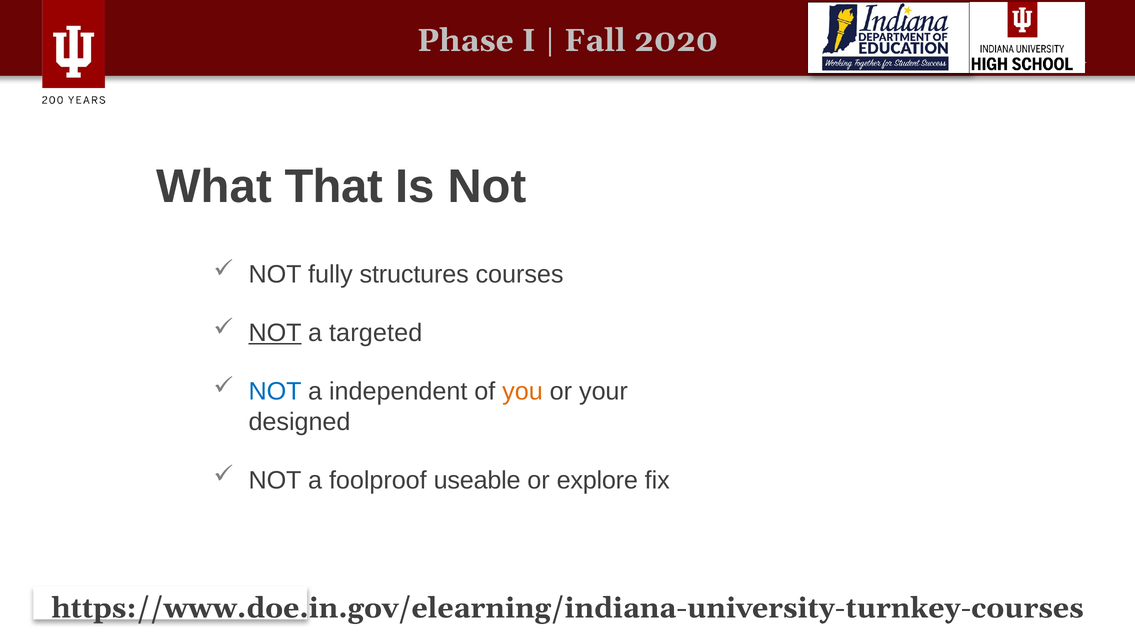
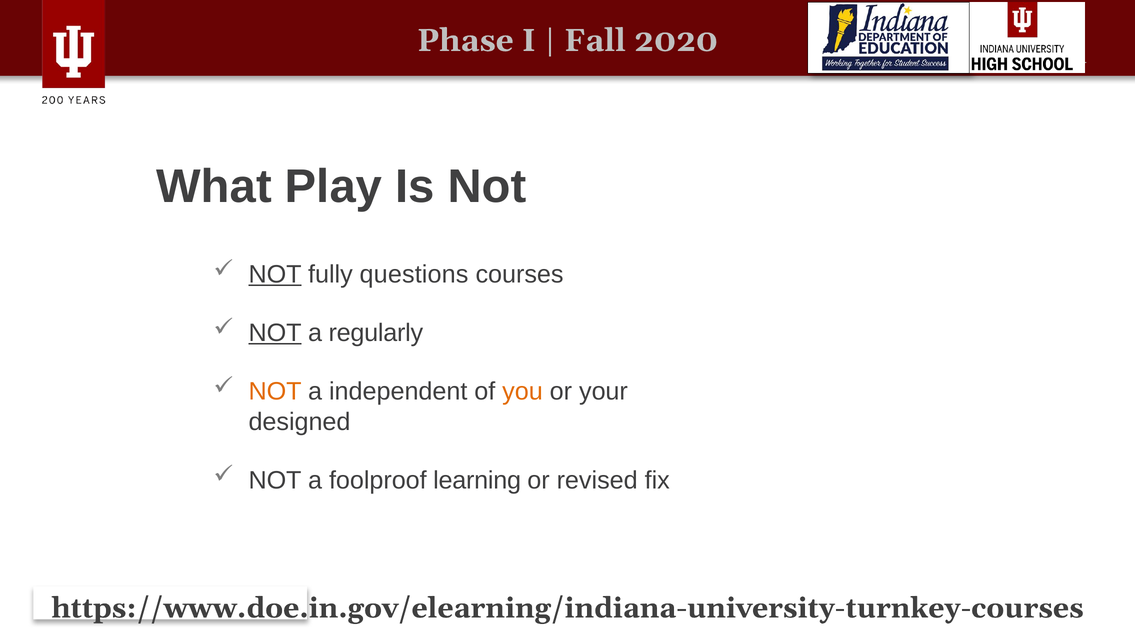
That: That -> Play
NOT at (275, 275) underline: none -> present
structures: structures -> questions
targeted: targeted -> regularly
NOT at (275, 392) colour: blue -> orange
useable: useable -> learning
explore: explore -> revised
